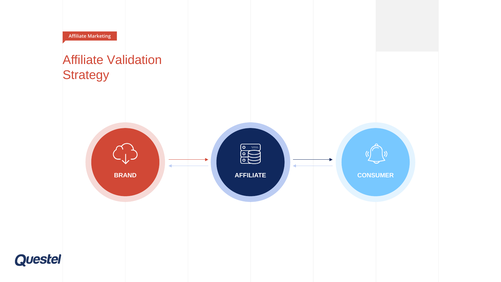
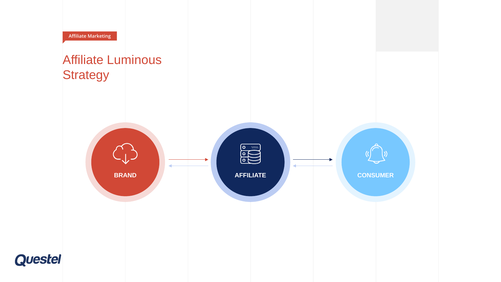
Validation: Validation -> Luminous
